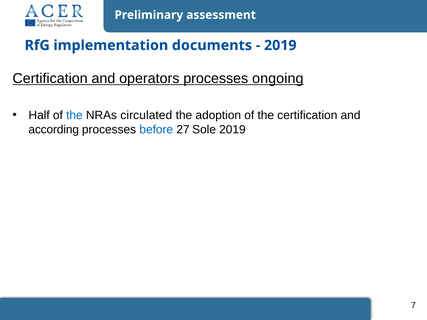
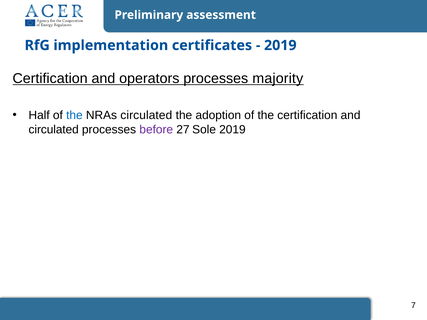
documents: documents -> certificates
ongoing: ongoing -> majority
according at (54, 130): according -> circulated
before colour: blue -> purple
